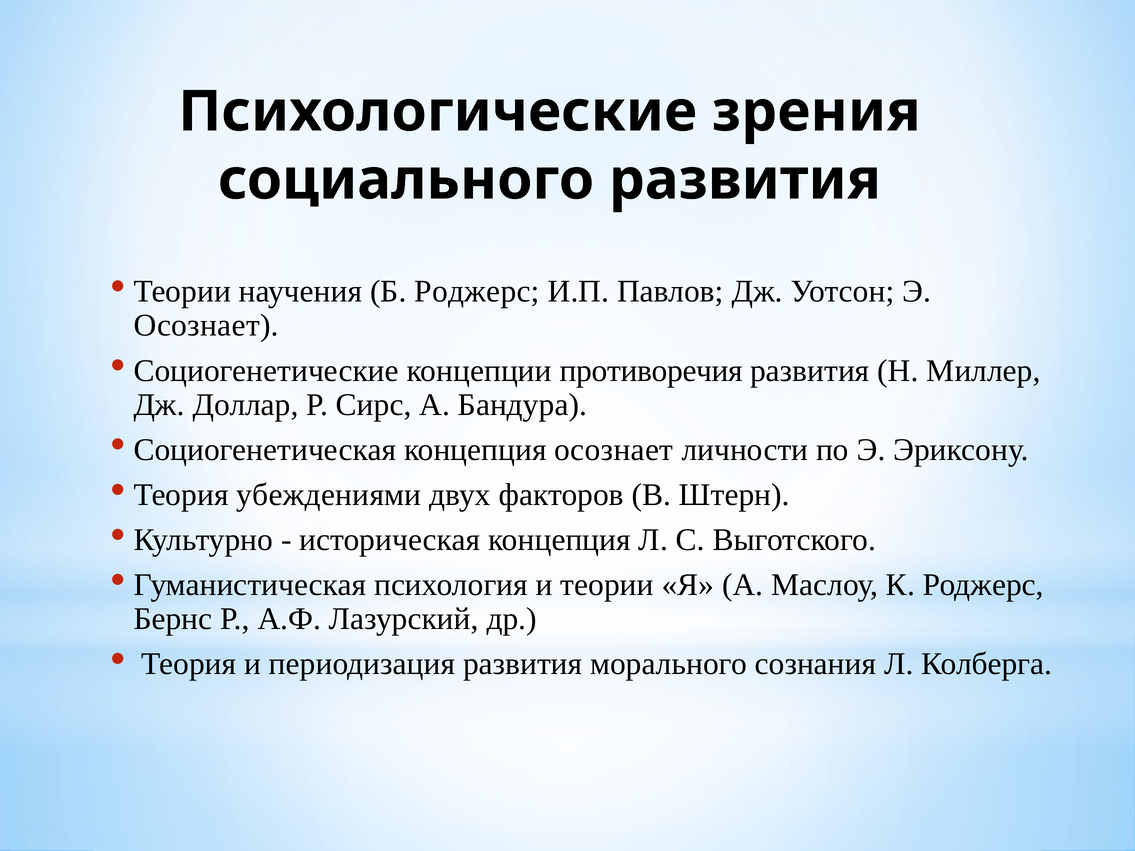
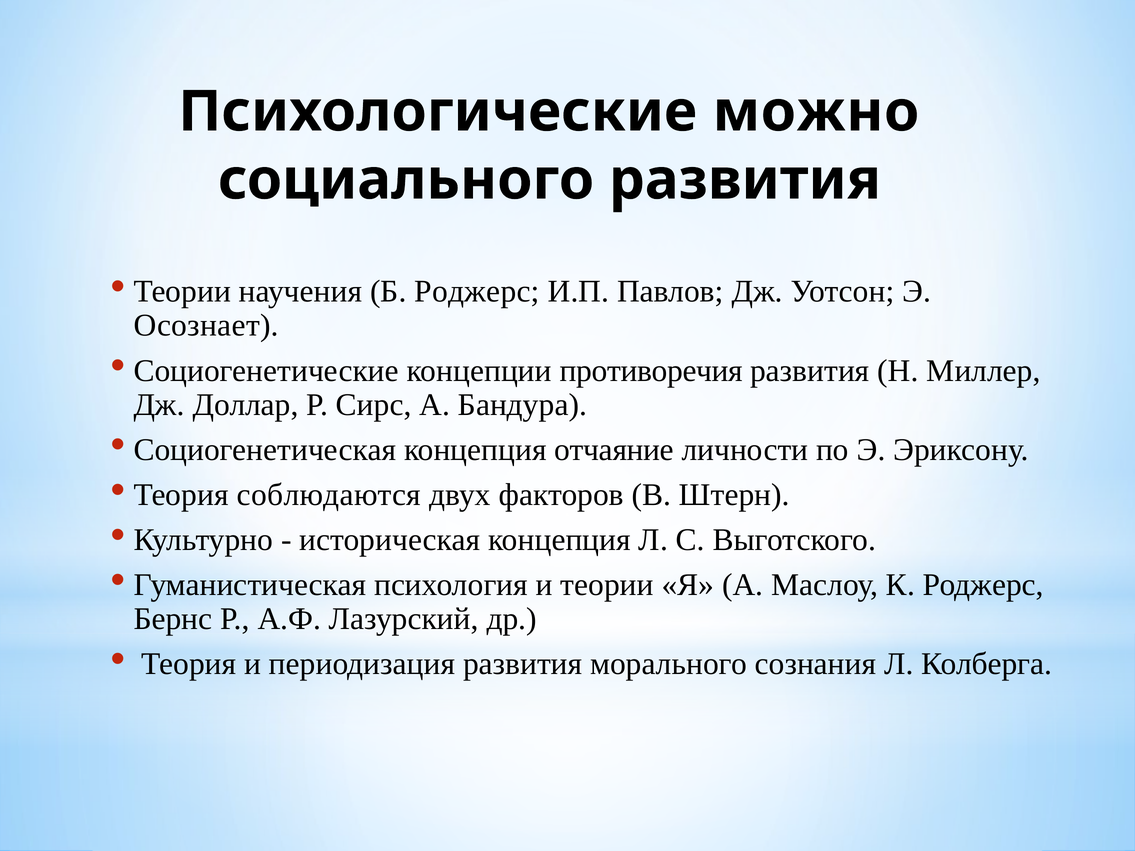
зрения: зрения -> можно
концепция осознает: осознает -> отчаяние
убеждениями: убеждениями -> соблюдаются
